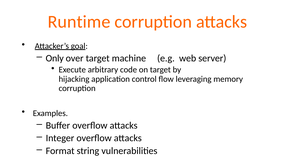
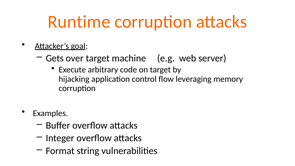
Only: Only -> Gets
